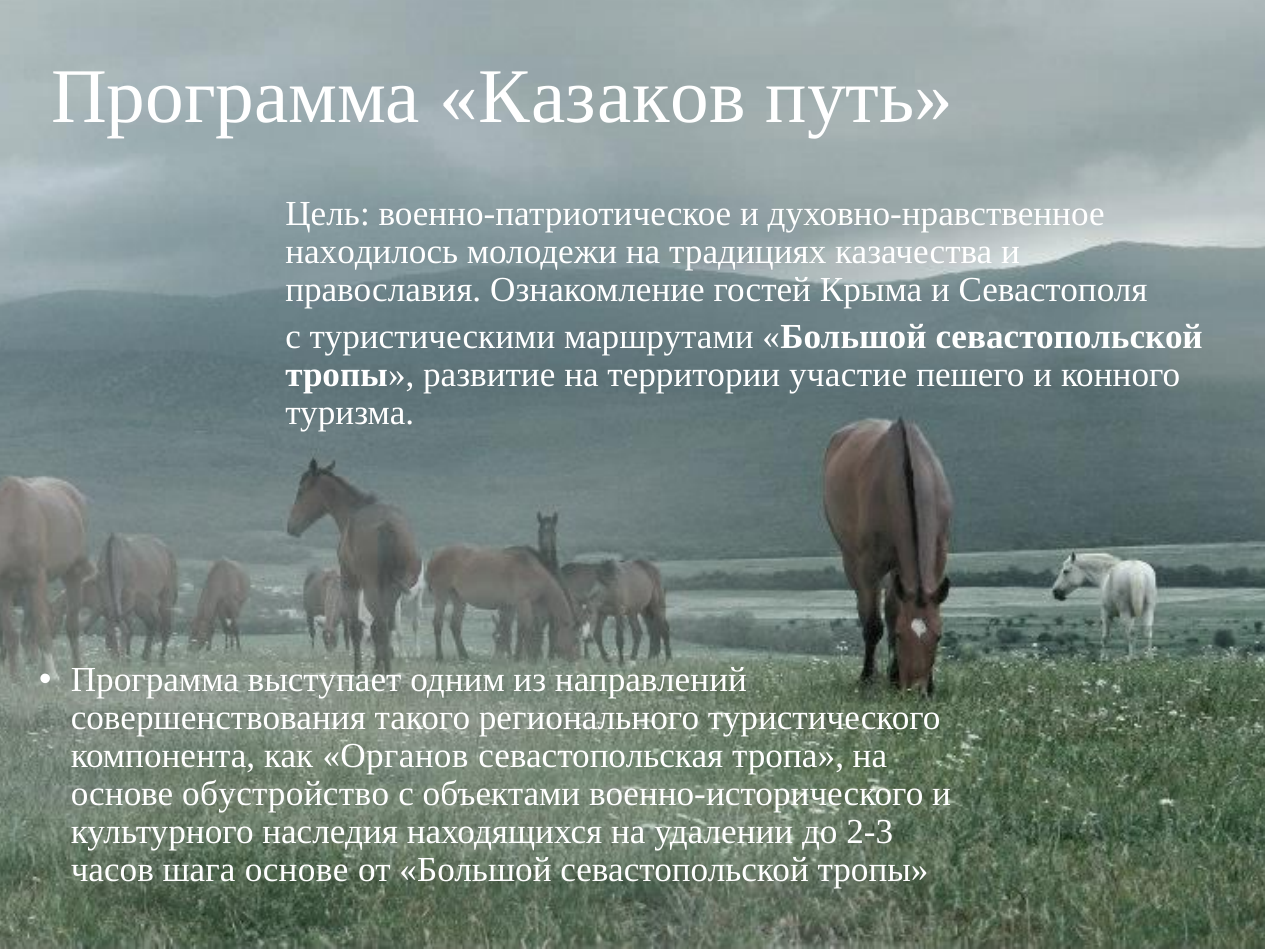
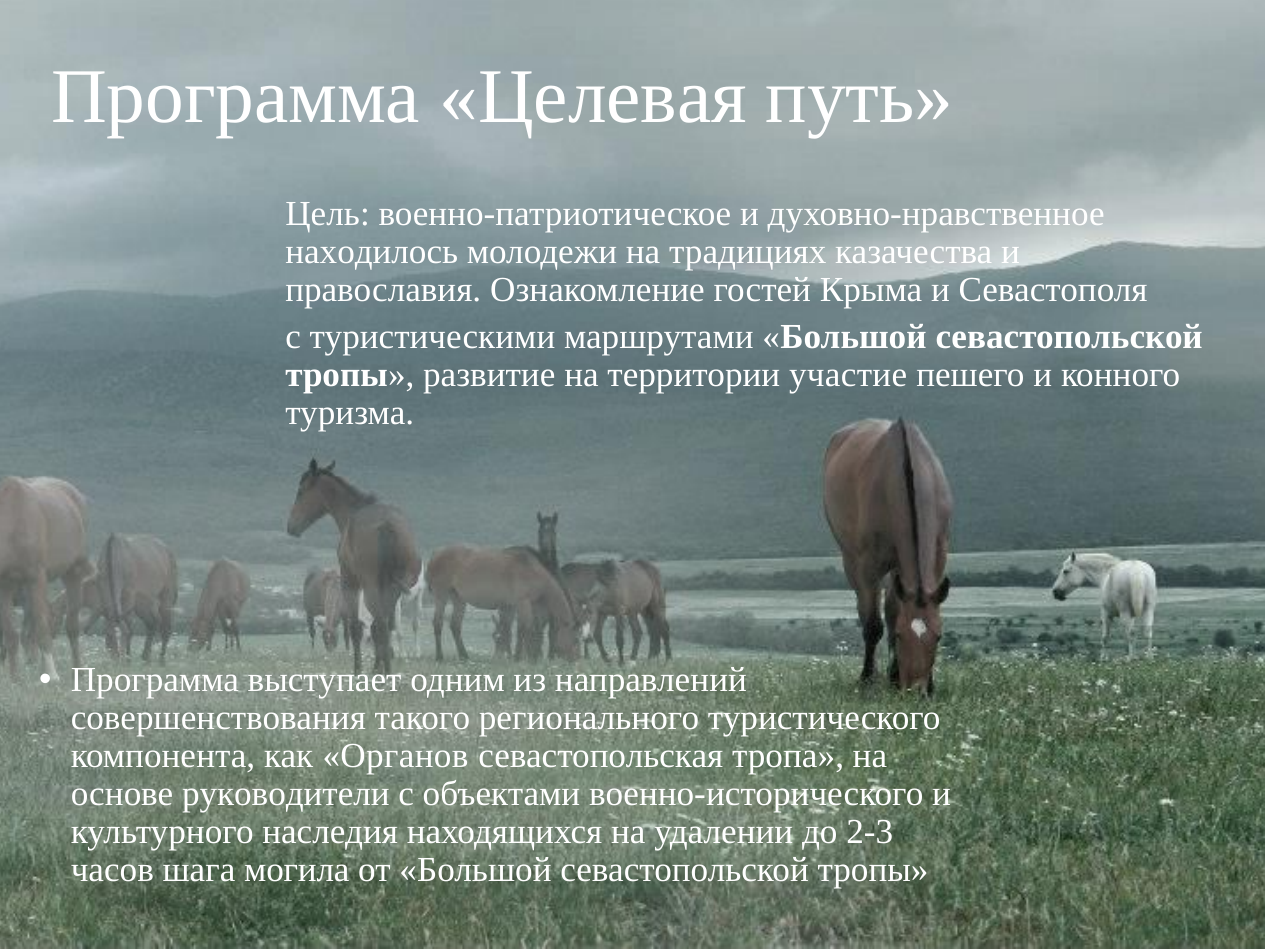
Казаков: Казаков -> Целевая
обустройство: обустройство -> руководители
шага основе: основе -> могила
